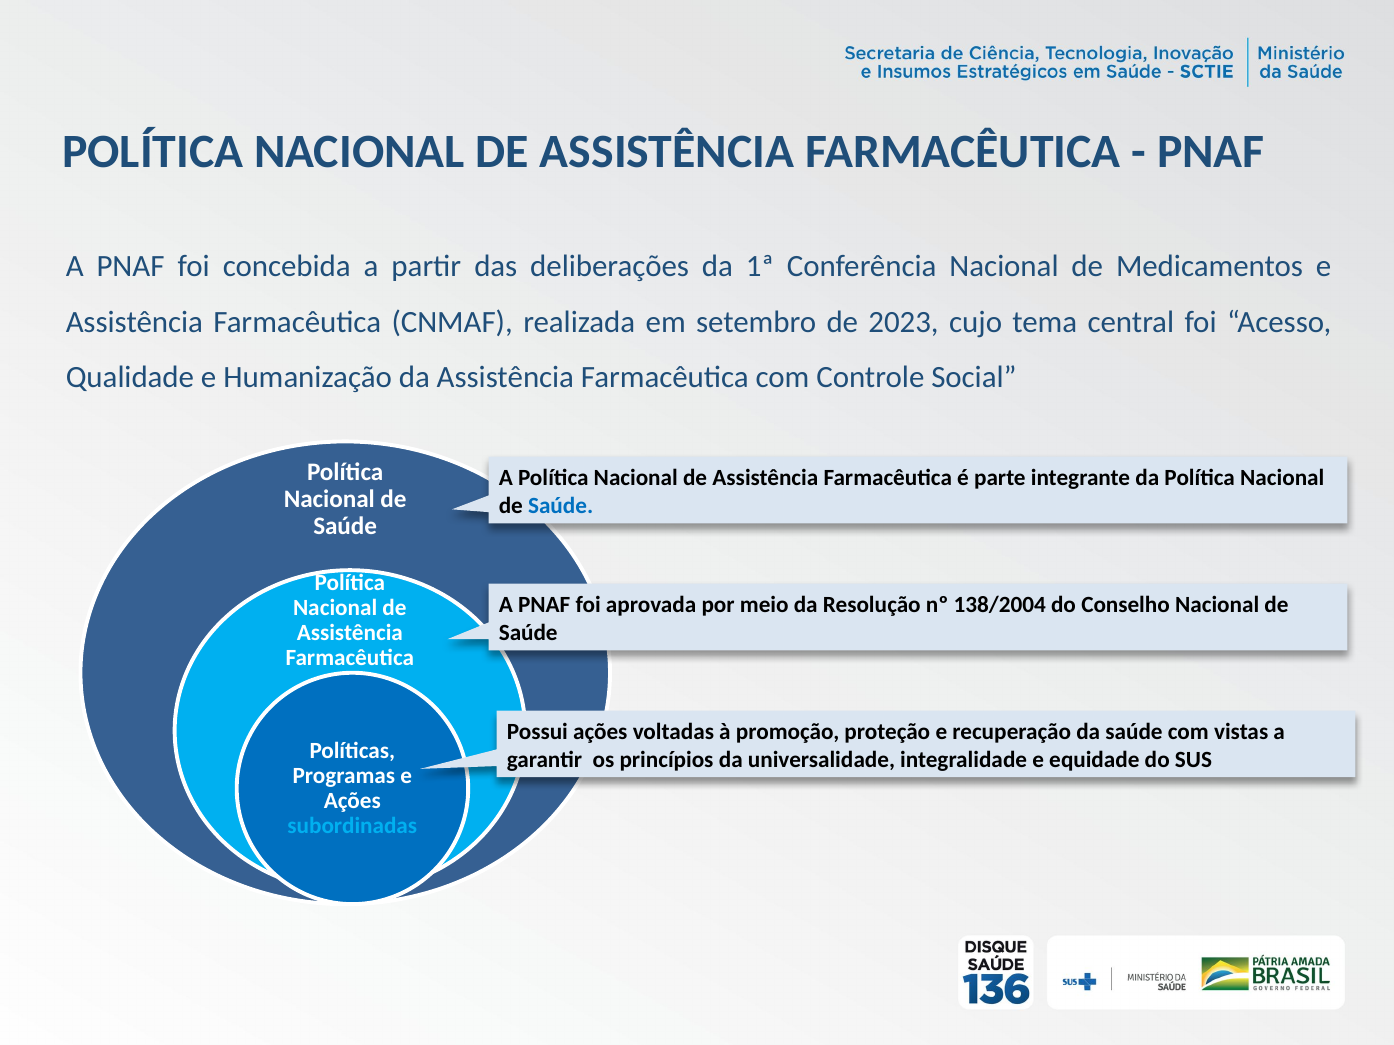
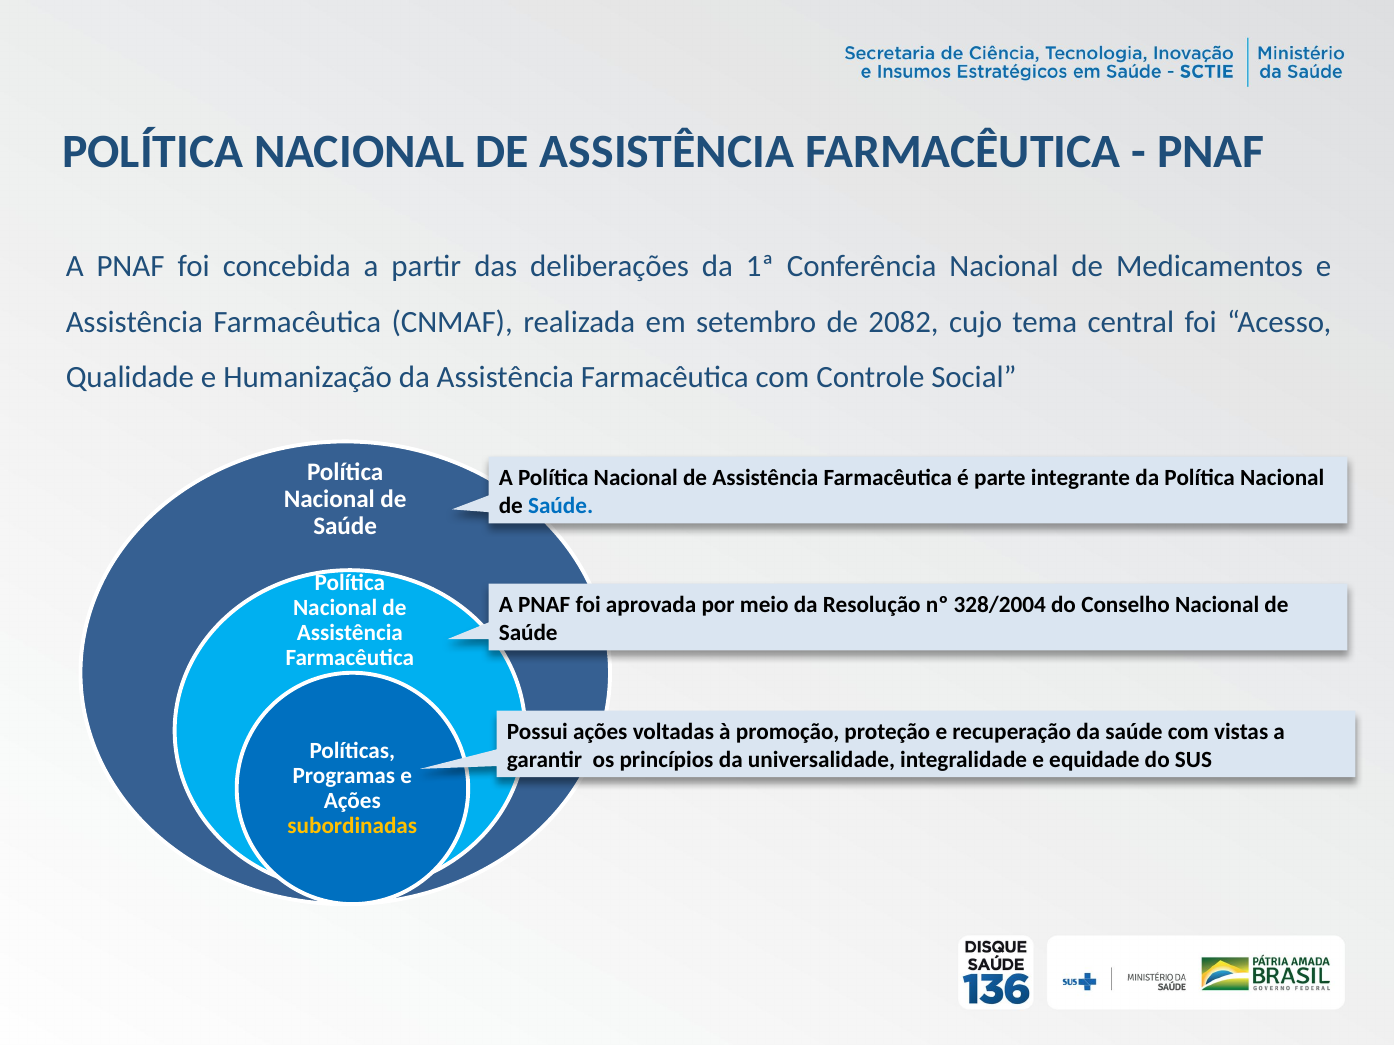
2023: 2023 -> 2082
138/2004: 138/2004 -> 328/2004
subordinadas colour: light blue -> yellow
